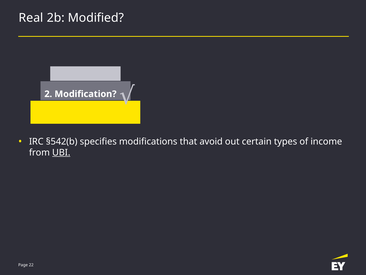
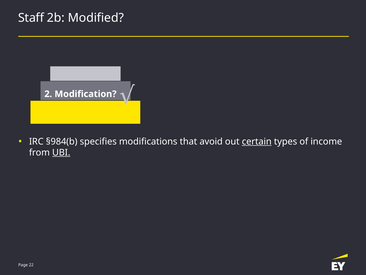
Real: Real -> Staff
§542(b: §542(b -> §984(b
certain underline: none -> present
